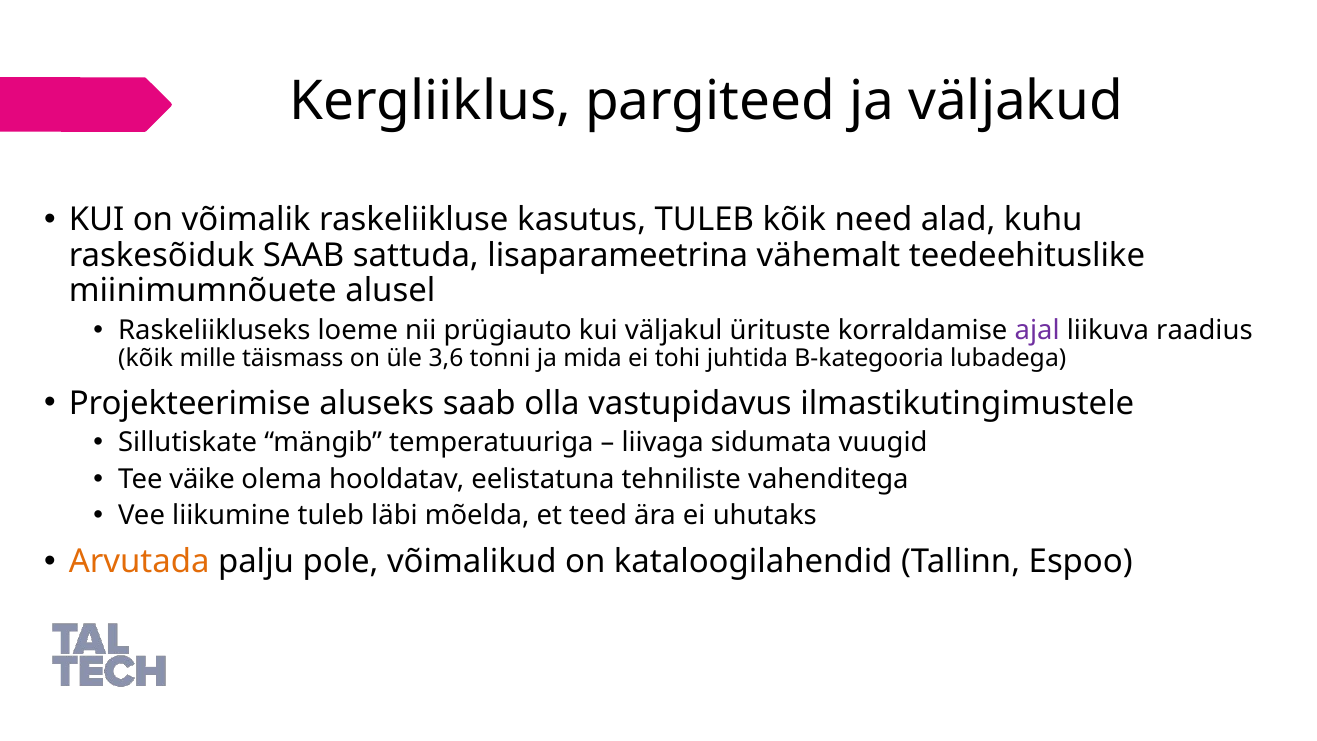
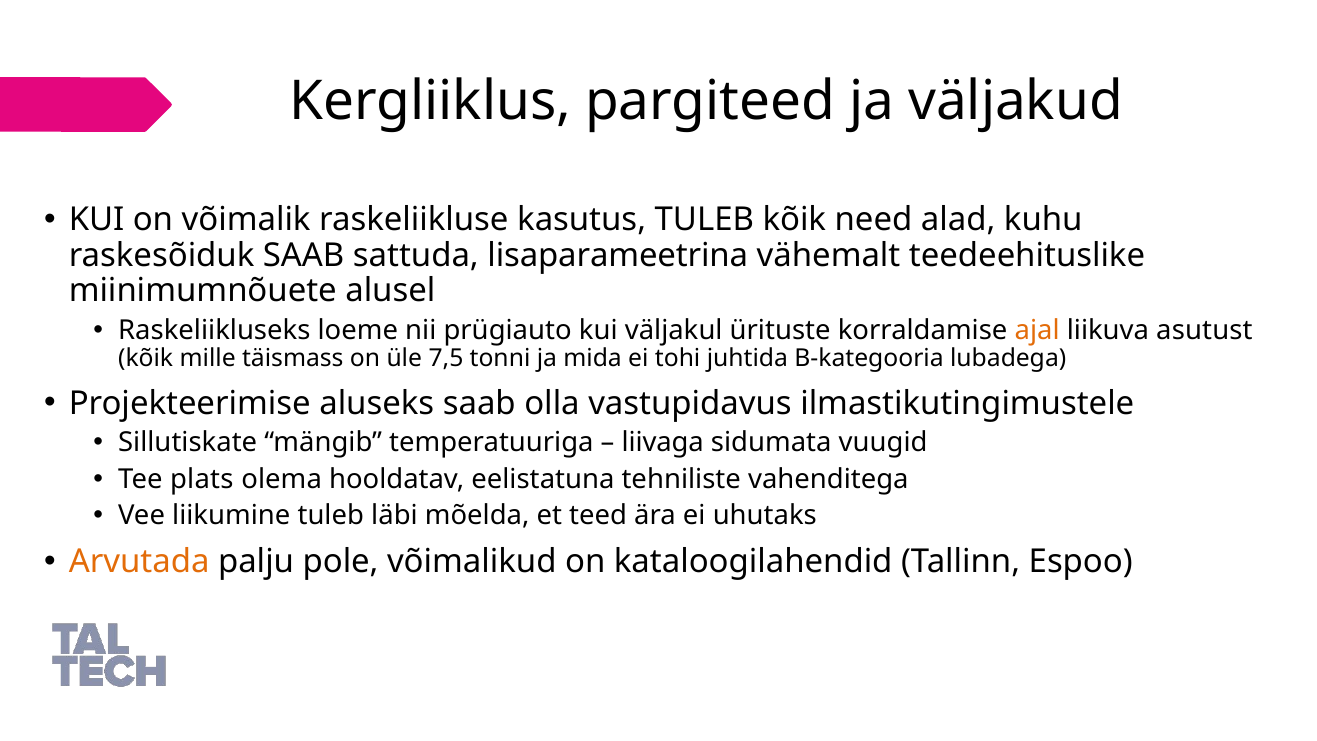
ajal colour: purple -> orange
raadius: raadius -> asutust
3,6: 3,6 -> 7,5
väike: väike -> plats
